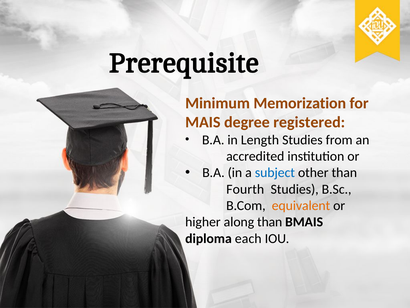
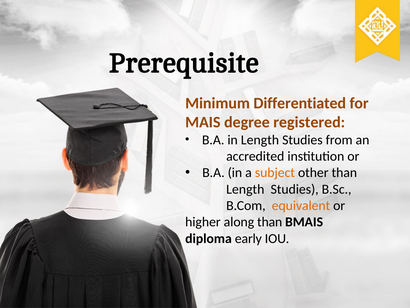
Memorization: Memorization -> Differentiated
subject colour: blue -> orange
Fourth at (245, 189): Fourth -> Length
each: each -> early
